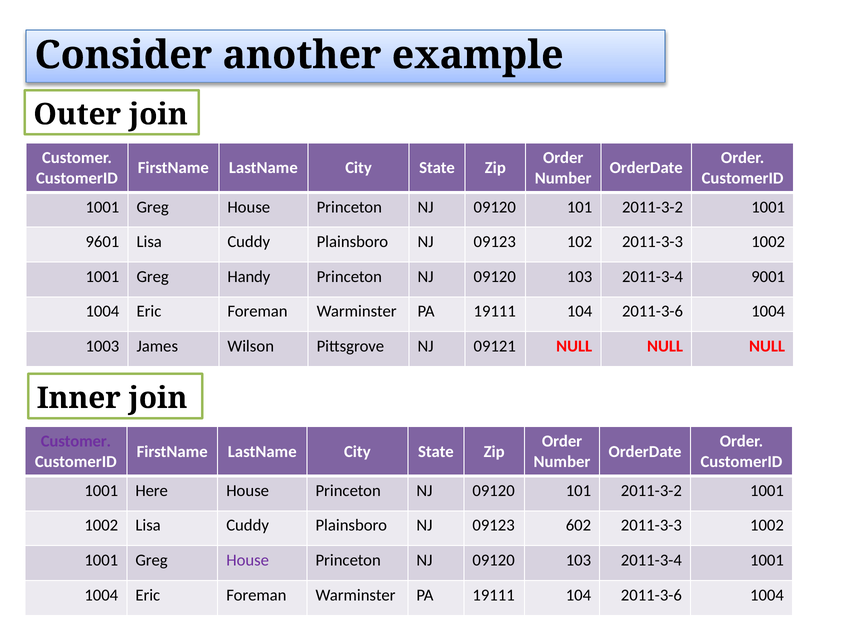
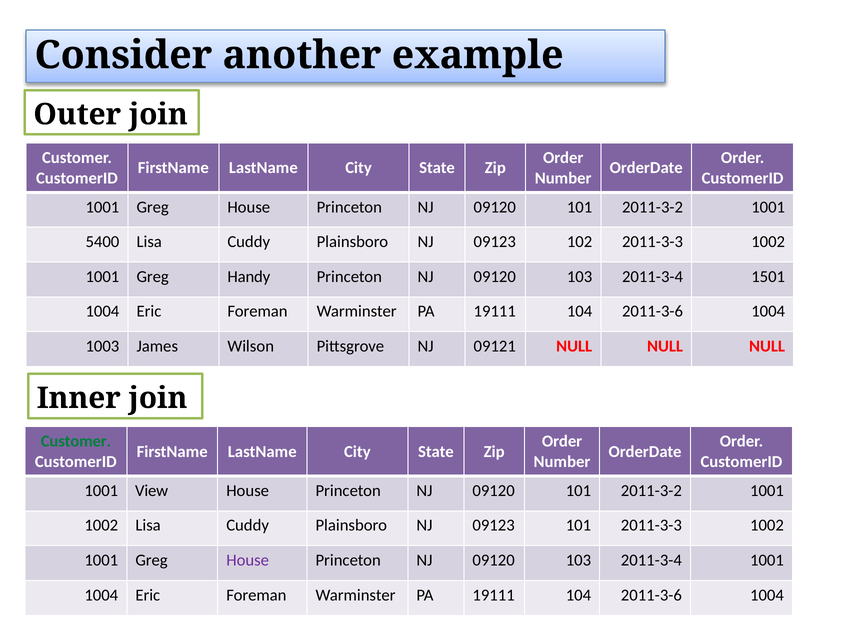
9601: 9601 -> 5400
9001: 9001 -> 1501
Customer at (76, 441) colour: purple -> green
Here: Here -> View
09123 602: 602 -> 101
